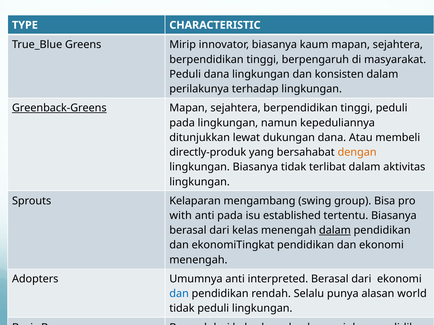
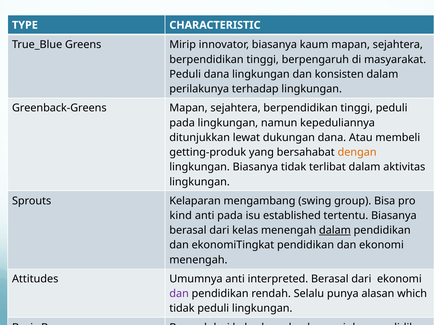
Greenback-Greens underline: present -> none
directly-produk: directly-produk -> getting-produk
with: with -> kind
Adopters: Adopters -> Attitudes
dan at (179, 294) colour: blue -> purple
world: world -> which
